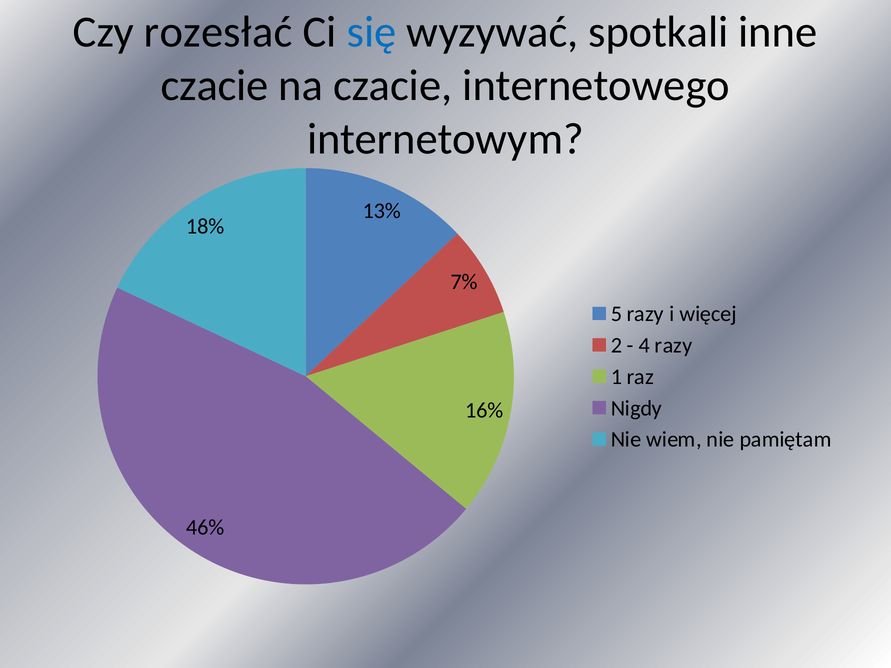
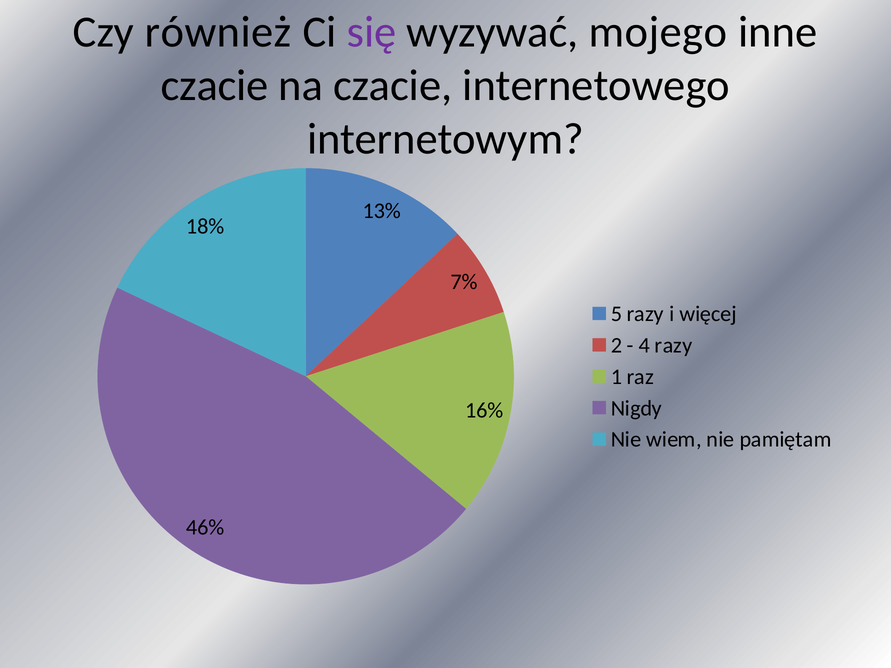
rozesłać: rozesłać -> również
się colour: blue -> purple
spotkali: spotkali -> mojego
